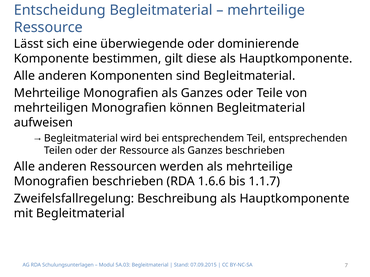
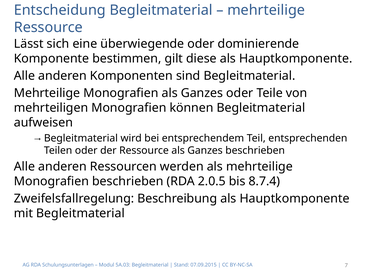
1.6.6: 1.6.6 -> 2.0.5
1.1.7: 1.1.7 -> 8.7.4
